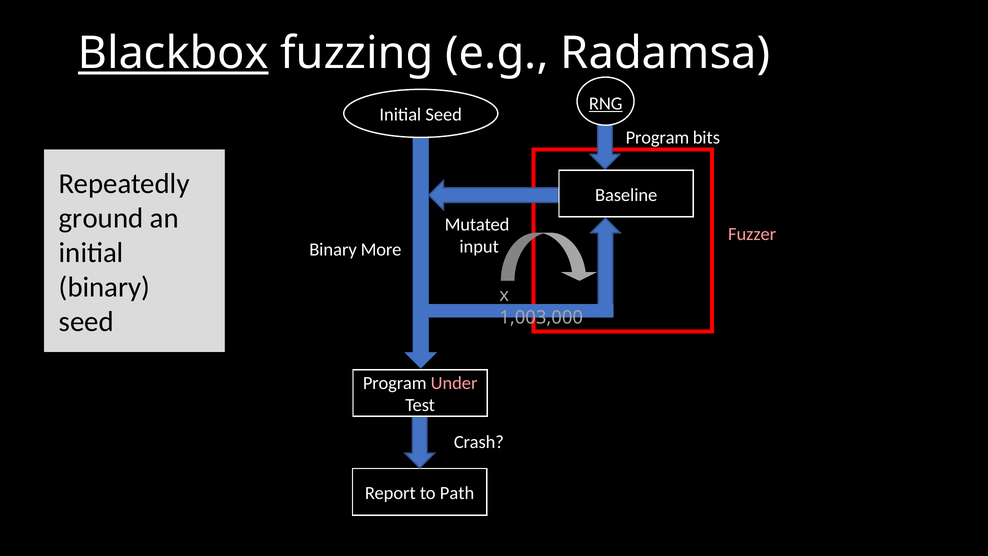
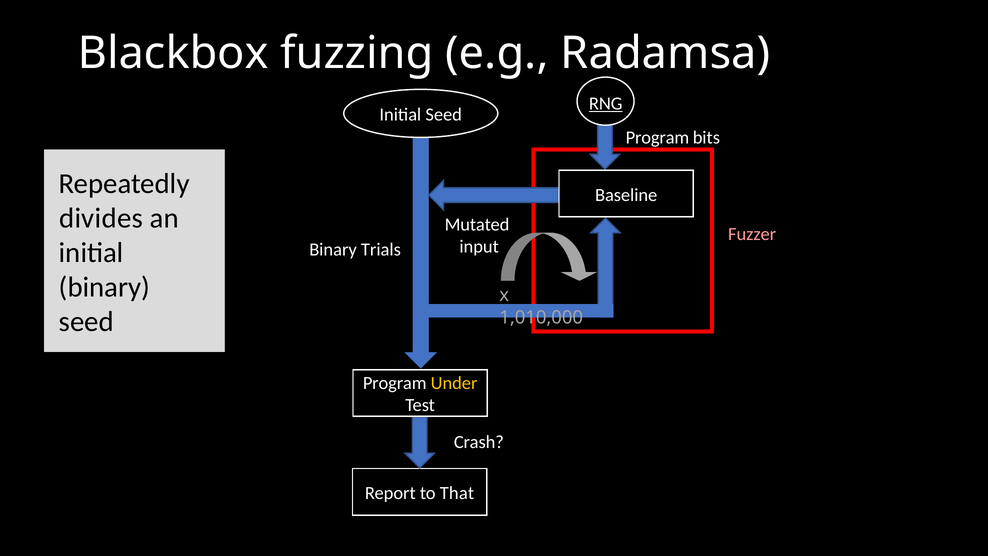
Blackbox underline: present -> none
ground: ground -> divides
More: More -> Trials
1,003,000: 1,003,000 -> 1,010,000
Under colour: pink -> yellow
Path: Path -> That
